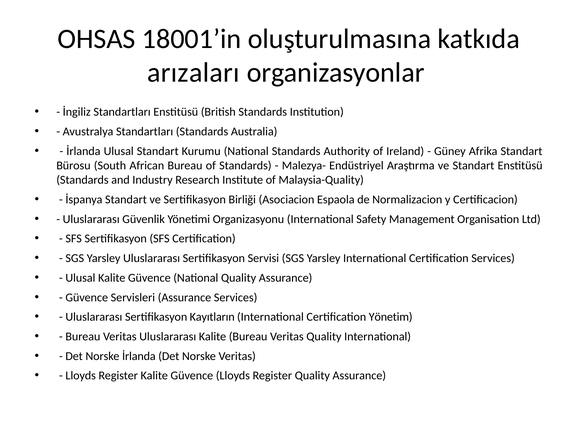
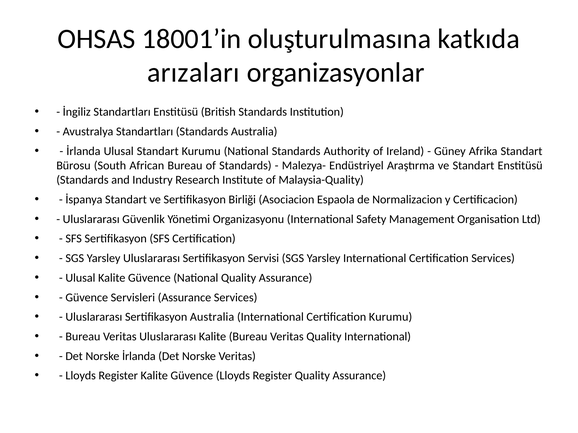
Sertifikasyon Kayıtların: Kayıtların -> Australia
Certification Yönetim: Yönetim -> Kurumu
